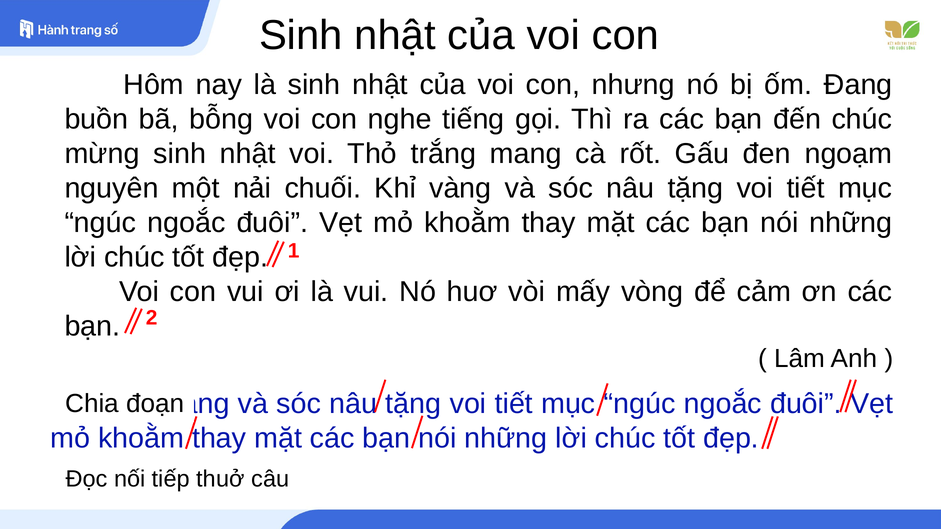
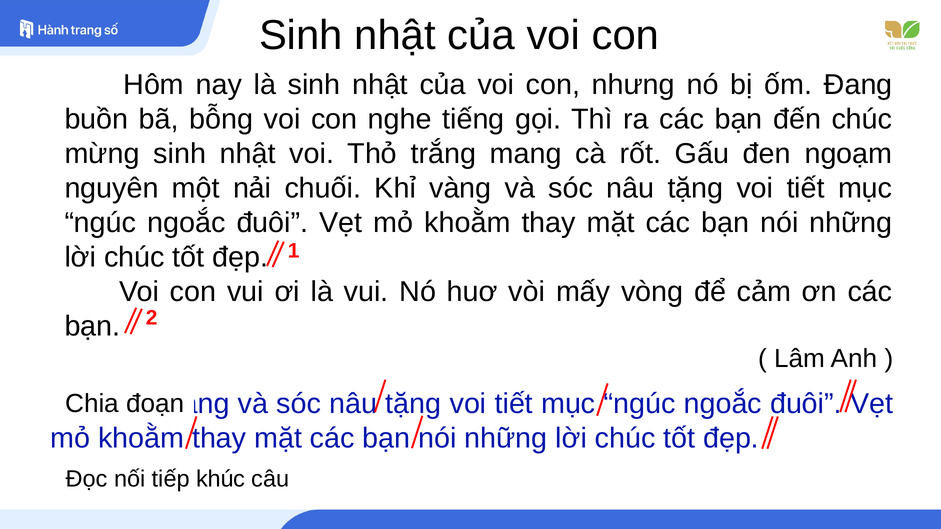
thuở: thuở -> khúc
